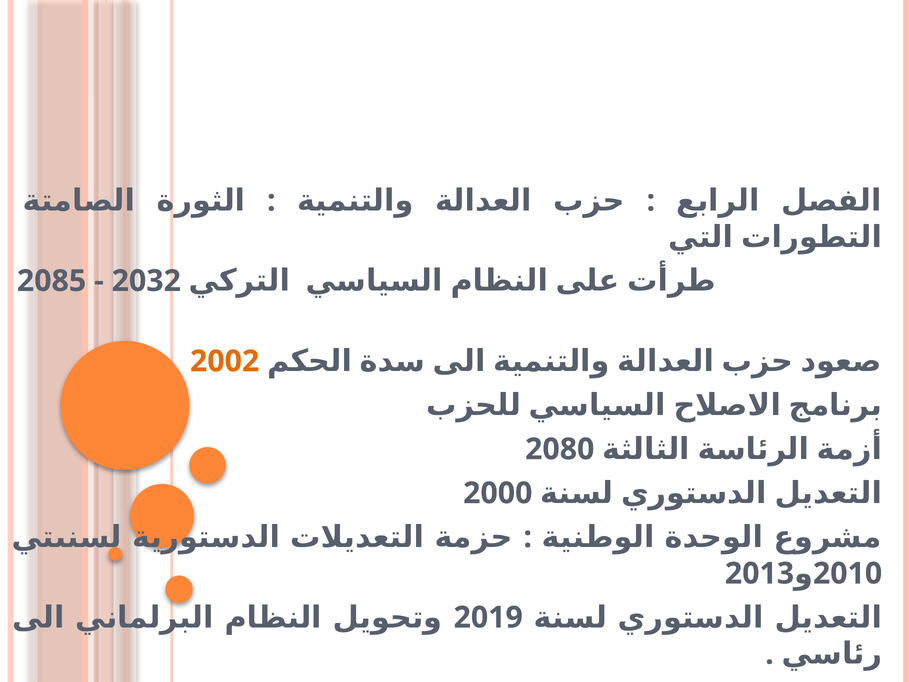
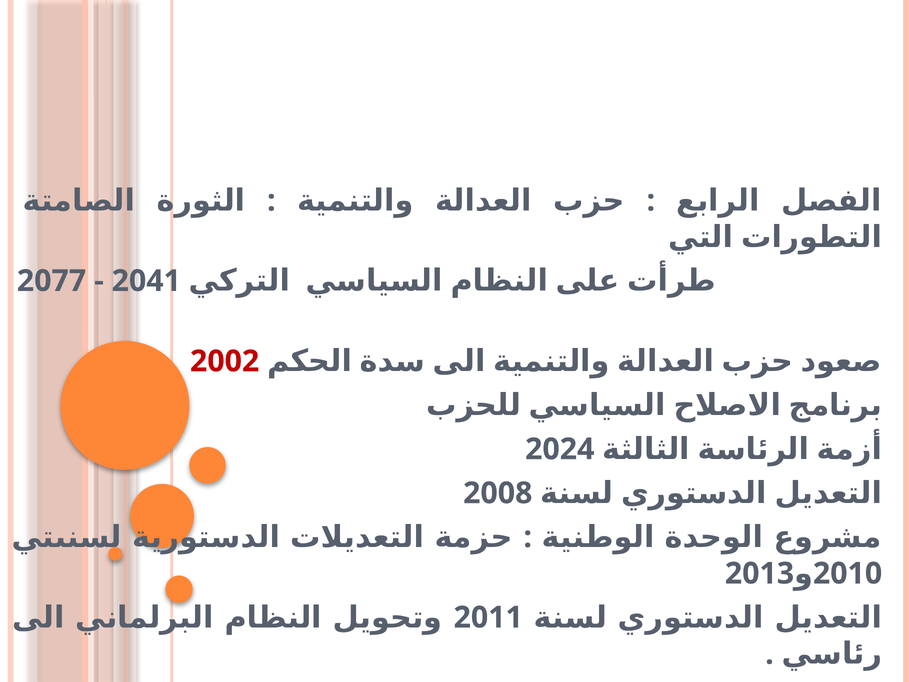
2085: 2085 -> 2077
2032: 2032 -> 2041
2002 colour: orange -> red
2080: 2080 -> 2024
2000: 2000 -> 2008
2019: 2019 -> 2011
